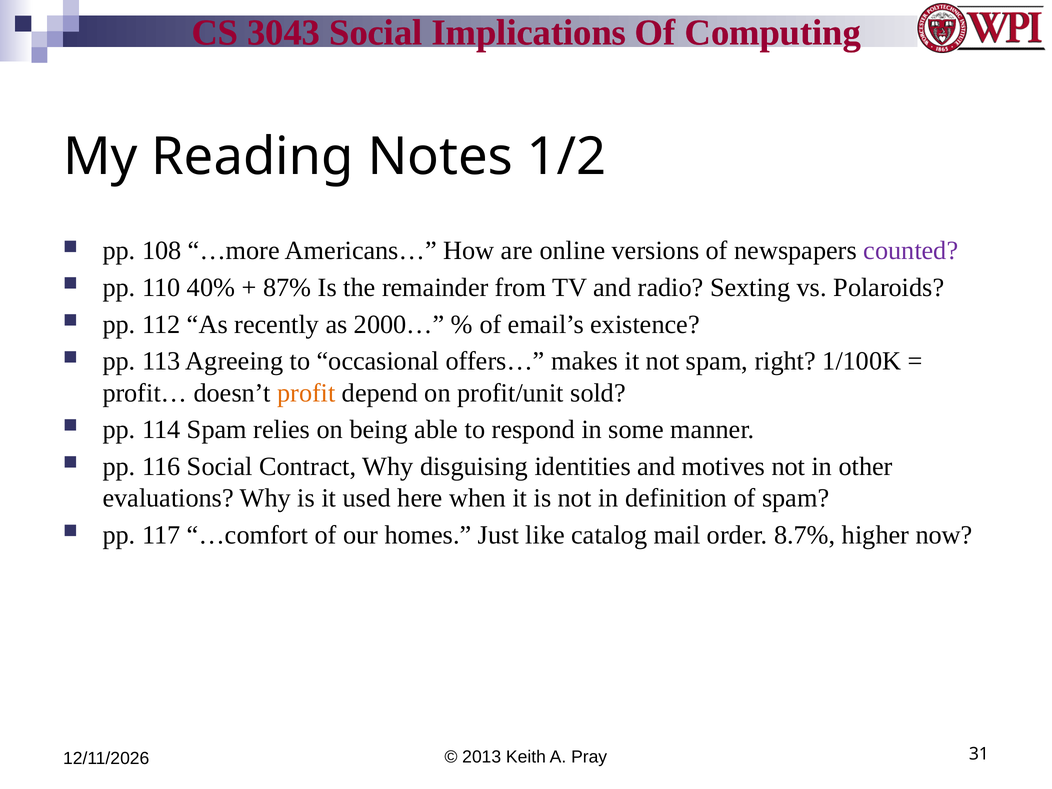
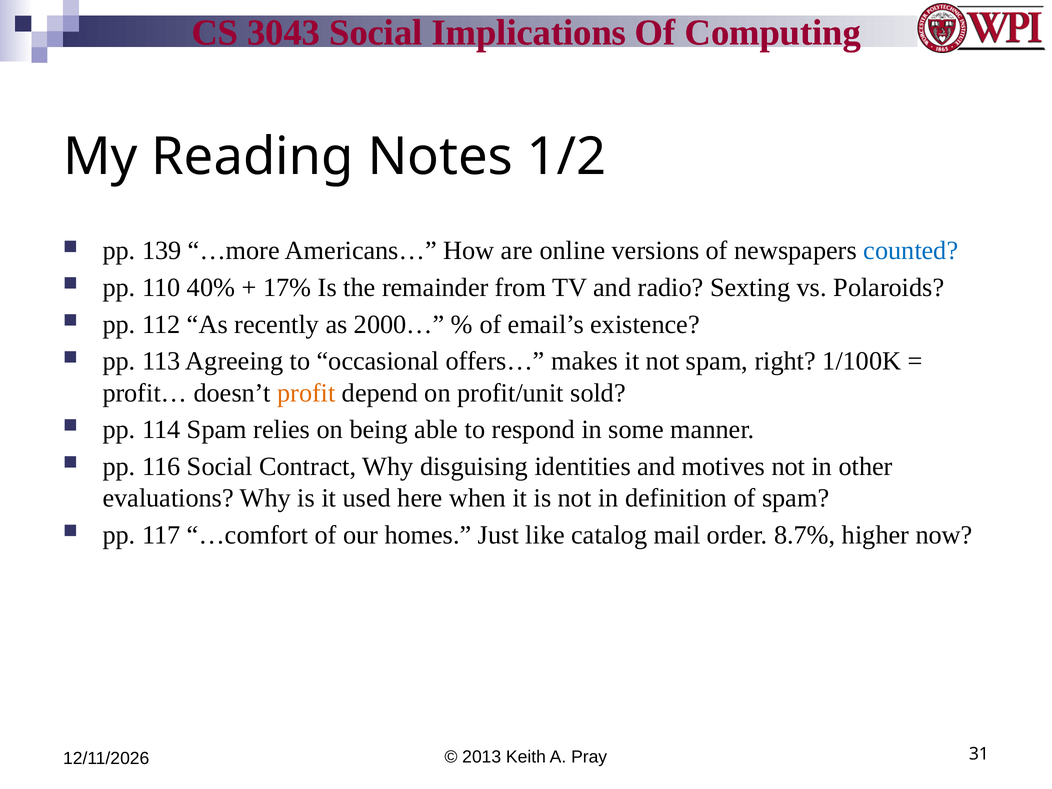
108: 108 -> 139
counted colour: purple -> blue
87%: 87% -> 17%
